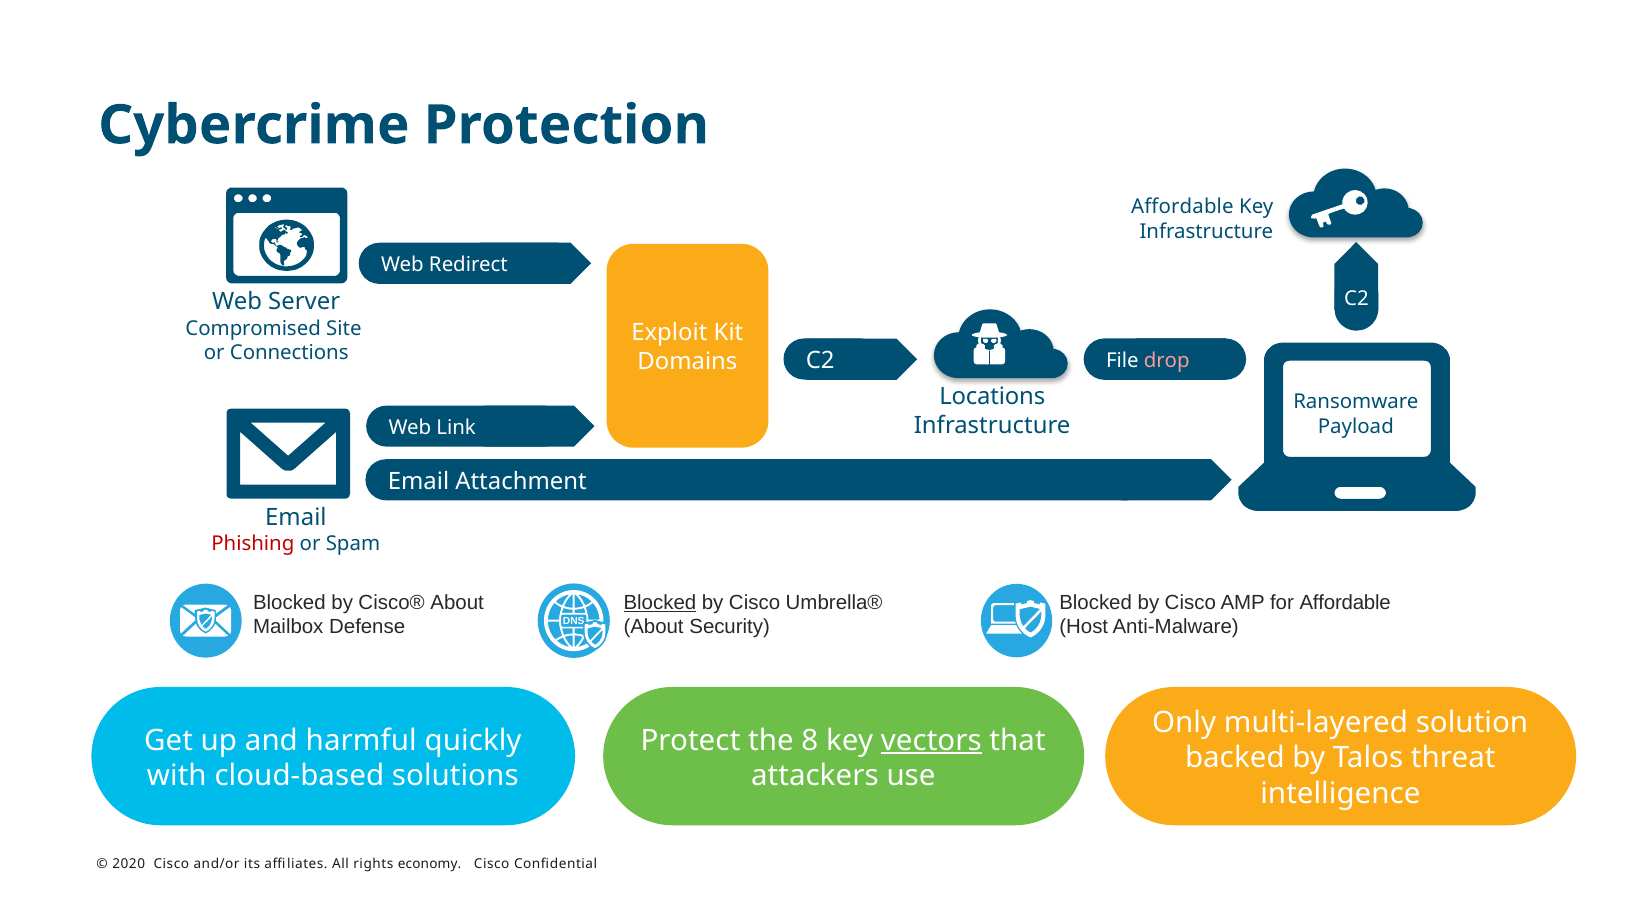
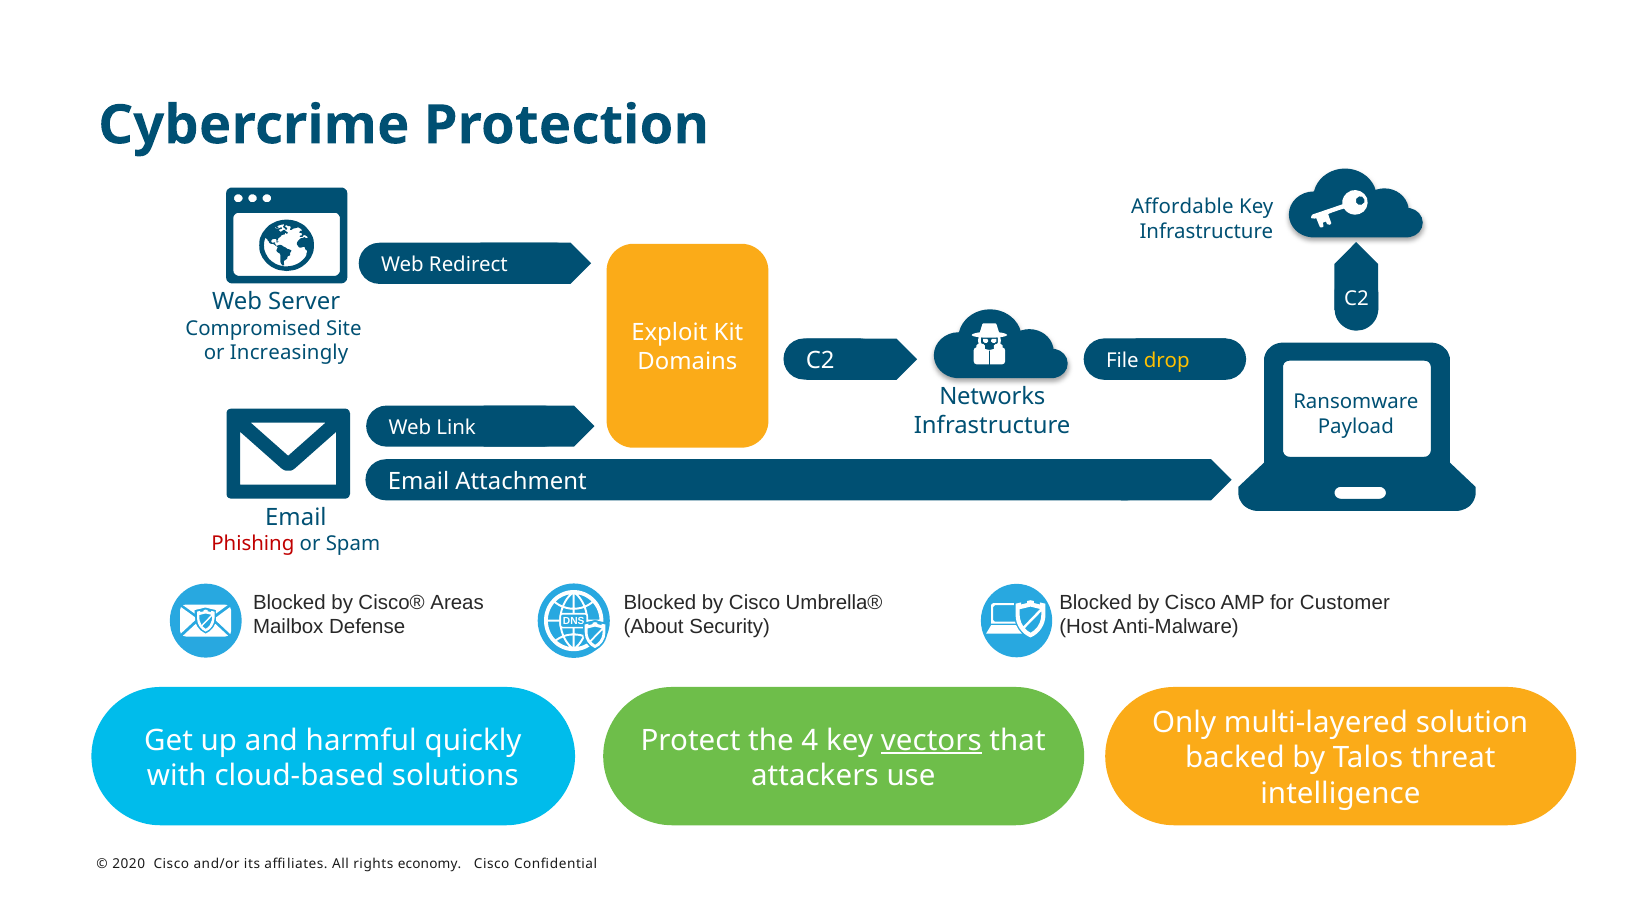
Connections: Connections -> Increasingly
drop colour: pink -> yellow
Locations: Locations -> Networks
Cisco® About: About -> Areas
Blocked at (660, 602) underline: present -> none
for Affordable: Affordable -> Customer
8: 8 -> 4
